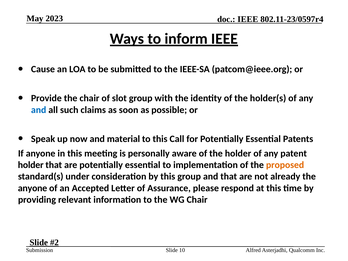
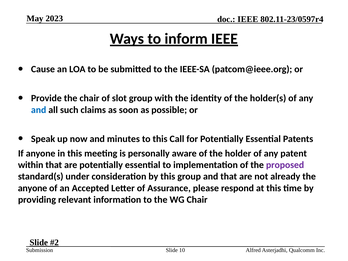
material: material -> minutes
holder at (31, 165): holder -> within
proposed colour: orange -> purple
